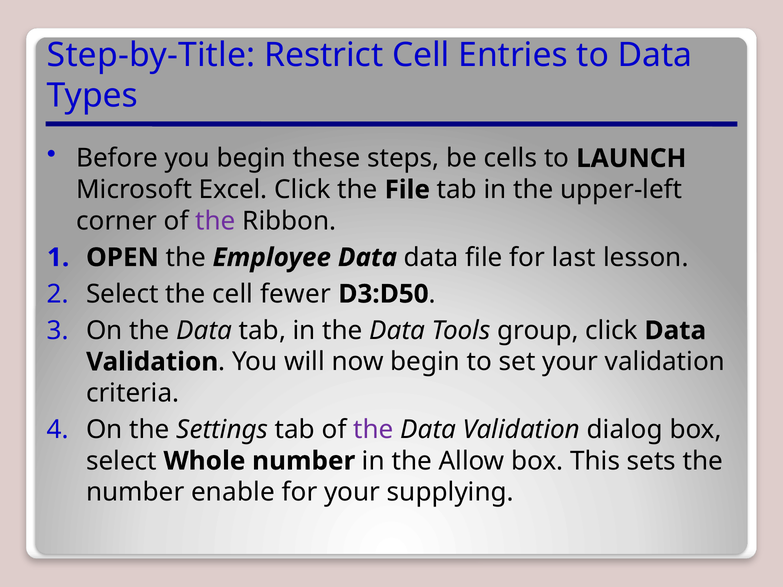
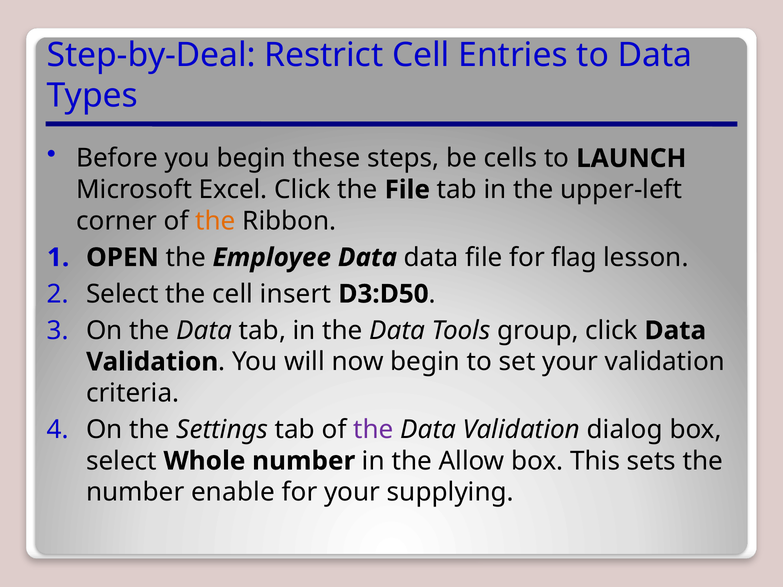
Step-by-Title: Step-by-Title -> Step-by-Deal
the at (215, 221) colour: purple -> orange
last: last -> flag
fewer: fewer -> insert
